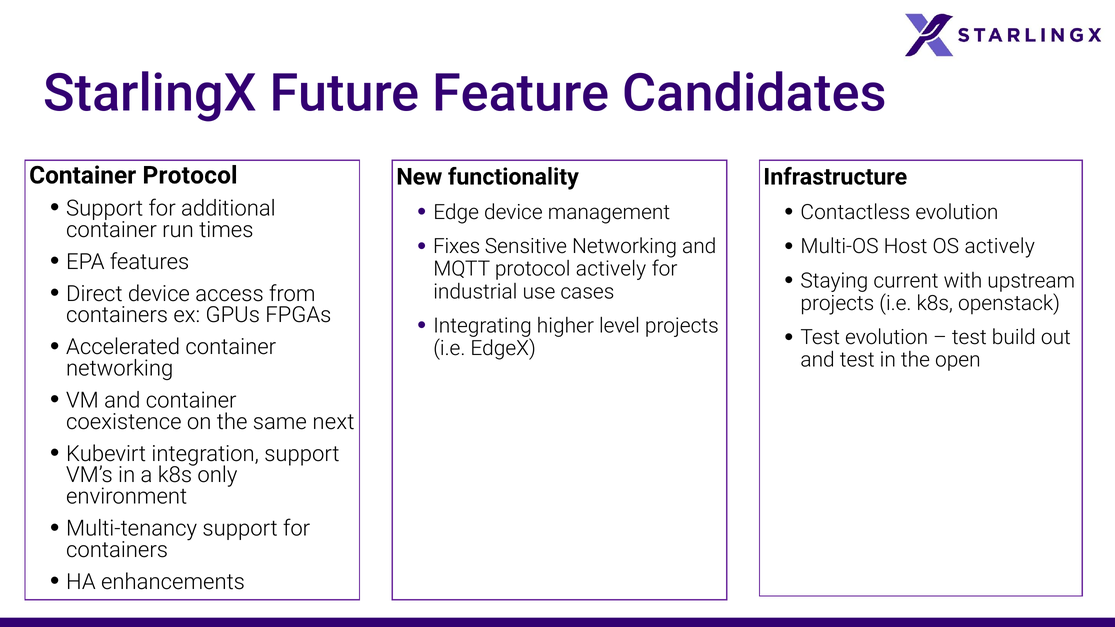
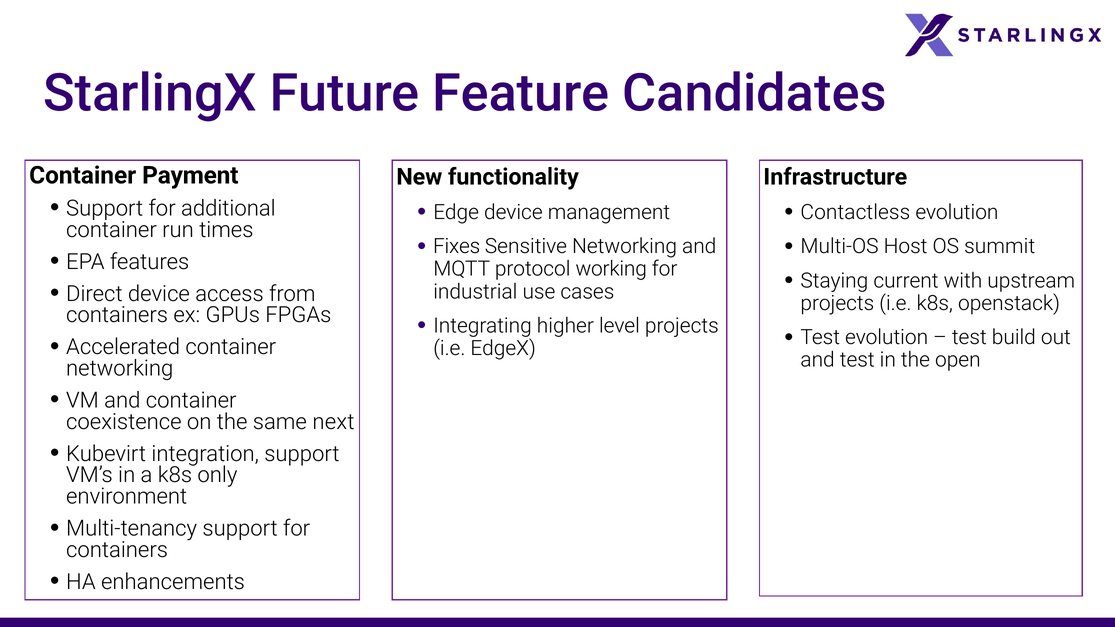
Container Protocol: Protocol -> Payment
OS actively: actively -> summit
protocol actively: actively -> working
